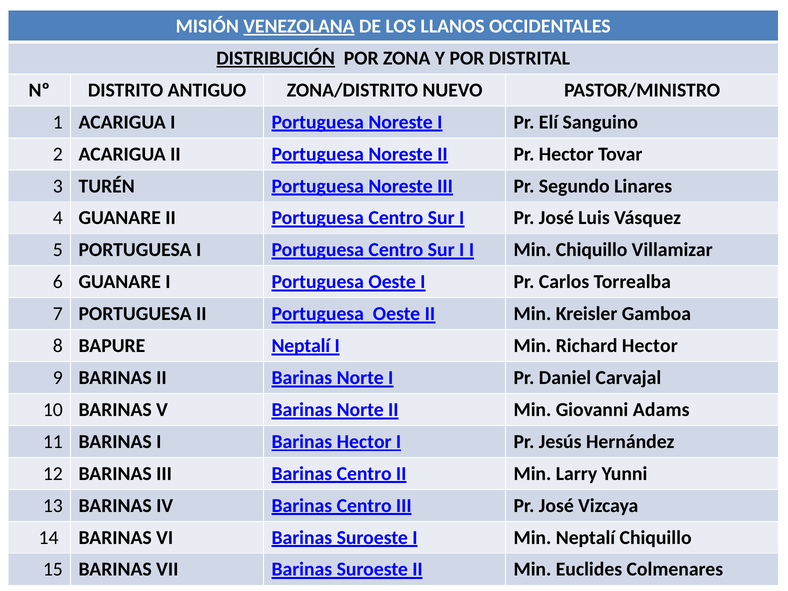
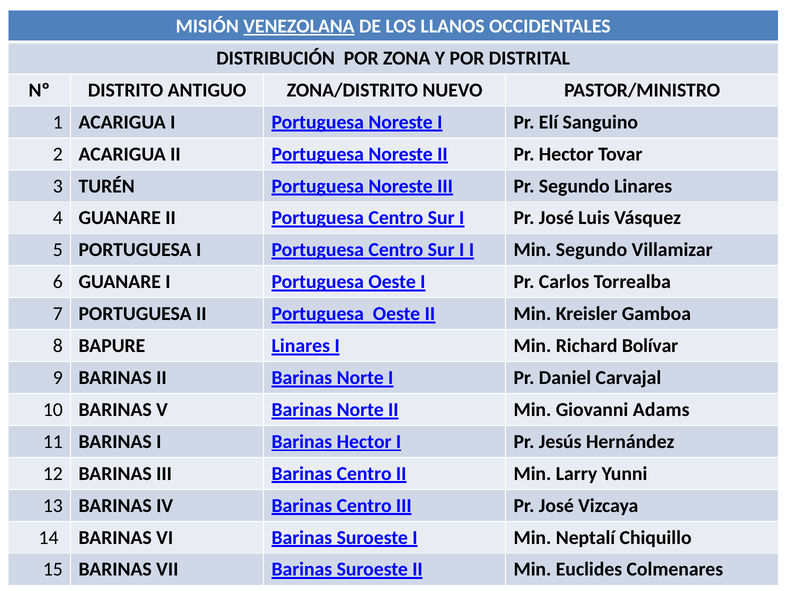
DISTRIBUCIÓN underline: present -> none
Min Chiquillo: Chiquillo -> Segundo
BAPURE Neptalí: Neptalí -> Linares
Richard Hector: Hector -> Bolívar
